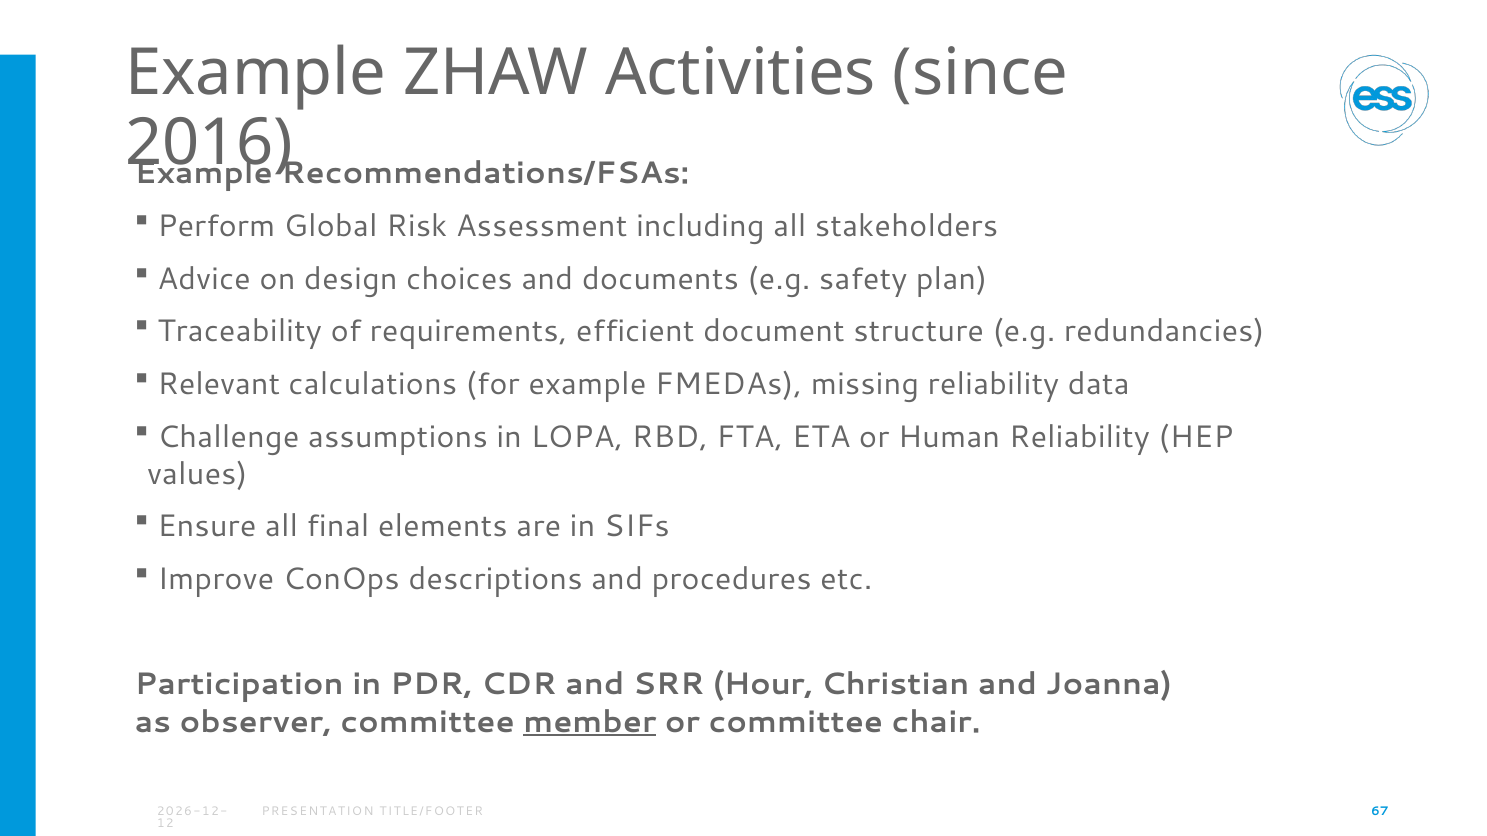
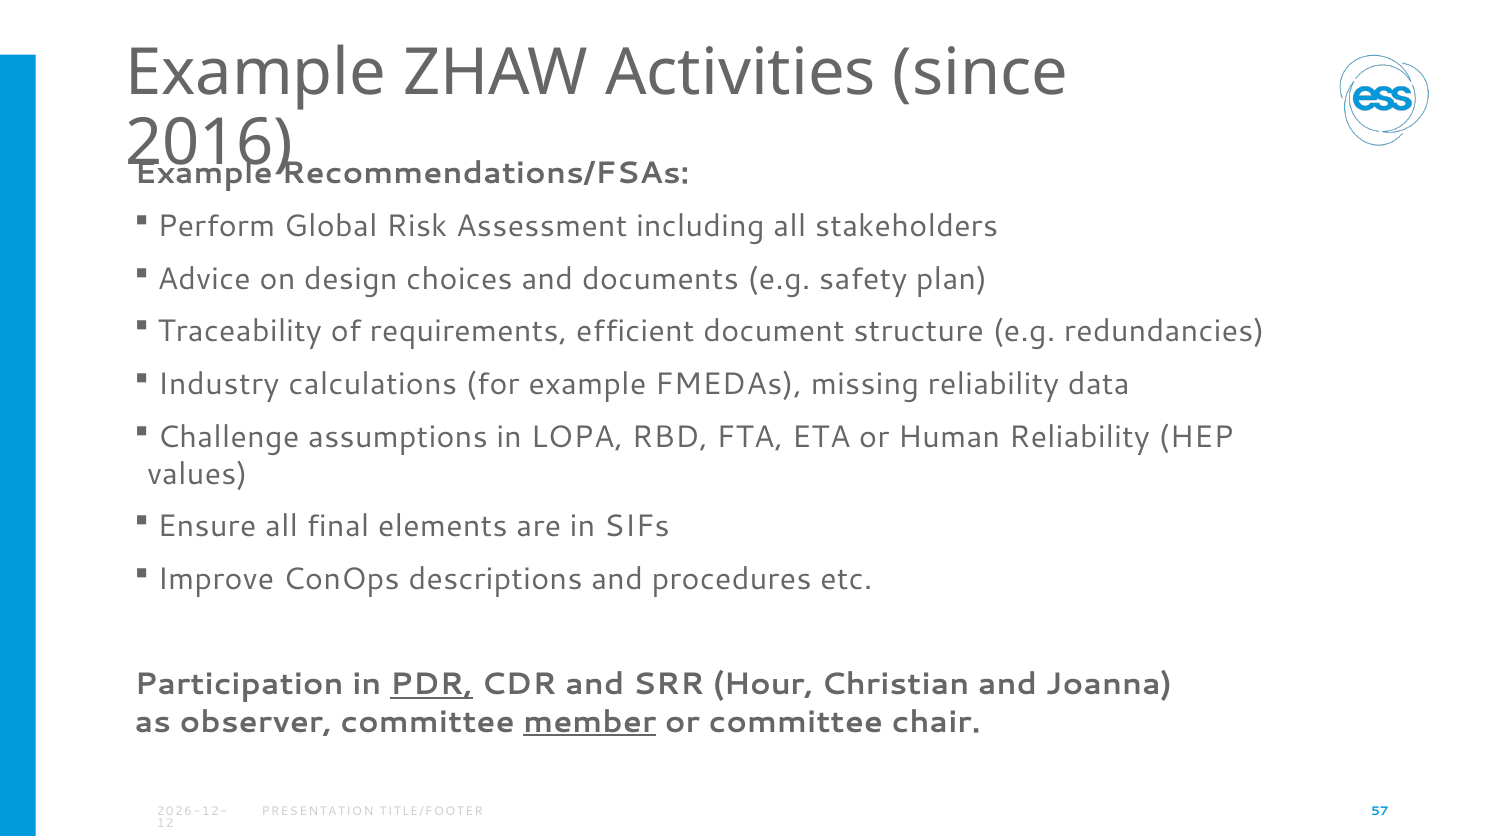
Relevant: Relevant -> Industry
PDR underline: none -> present
67: 67 -> 57
